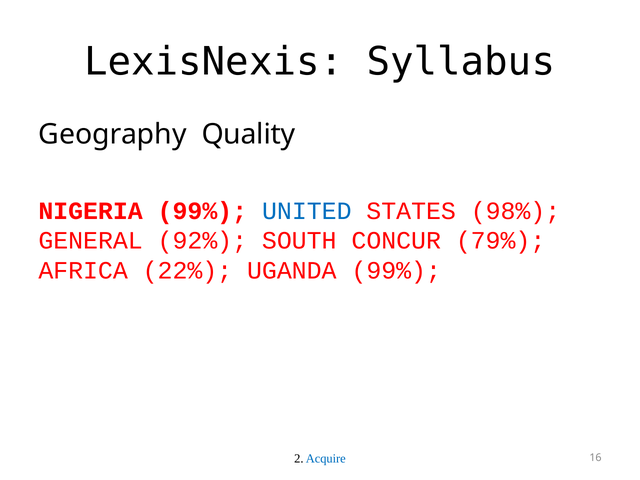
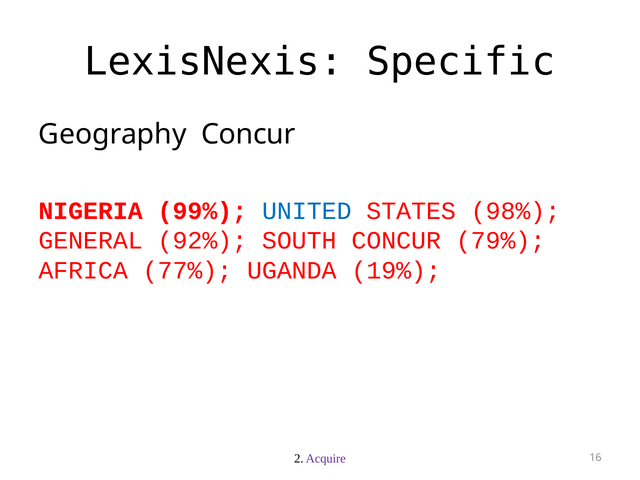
Syllabus: Syllabus -> Specific
Quality at (248, 134): Quality -> Concur
22%: 22% -> 77%
UGANDA 99%: 99% -> 19%
Acquire colour: blue -> purple
